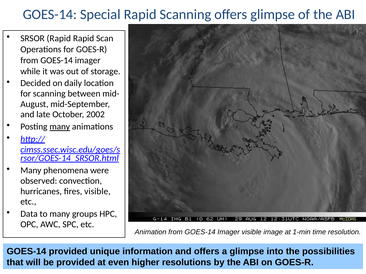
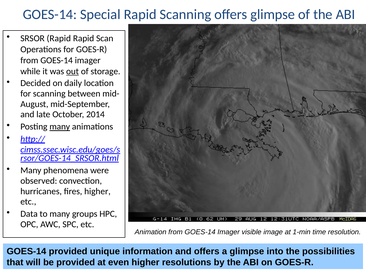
out underline: none -> present
2002: 2002 -> 2014
fires visible: visible -> higher
